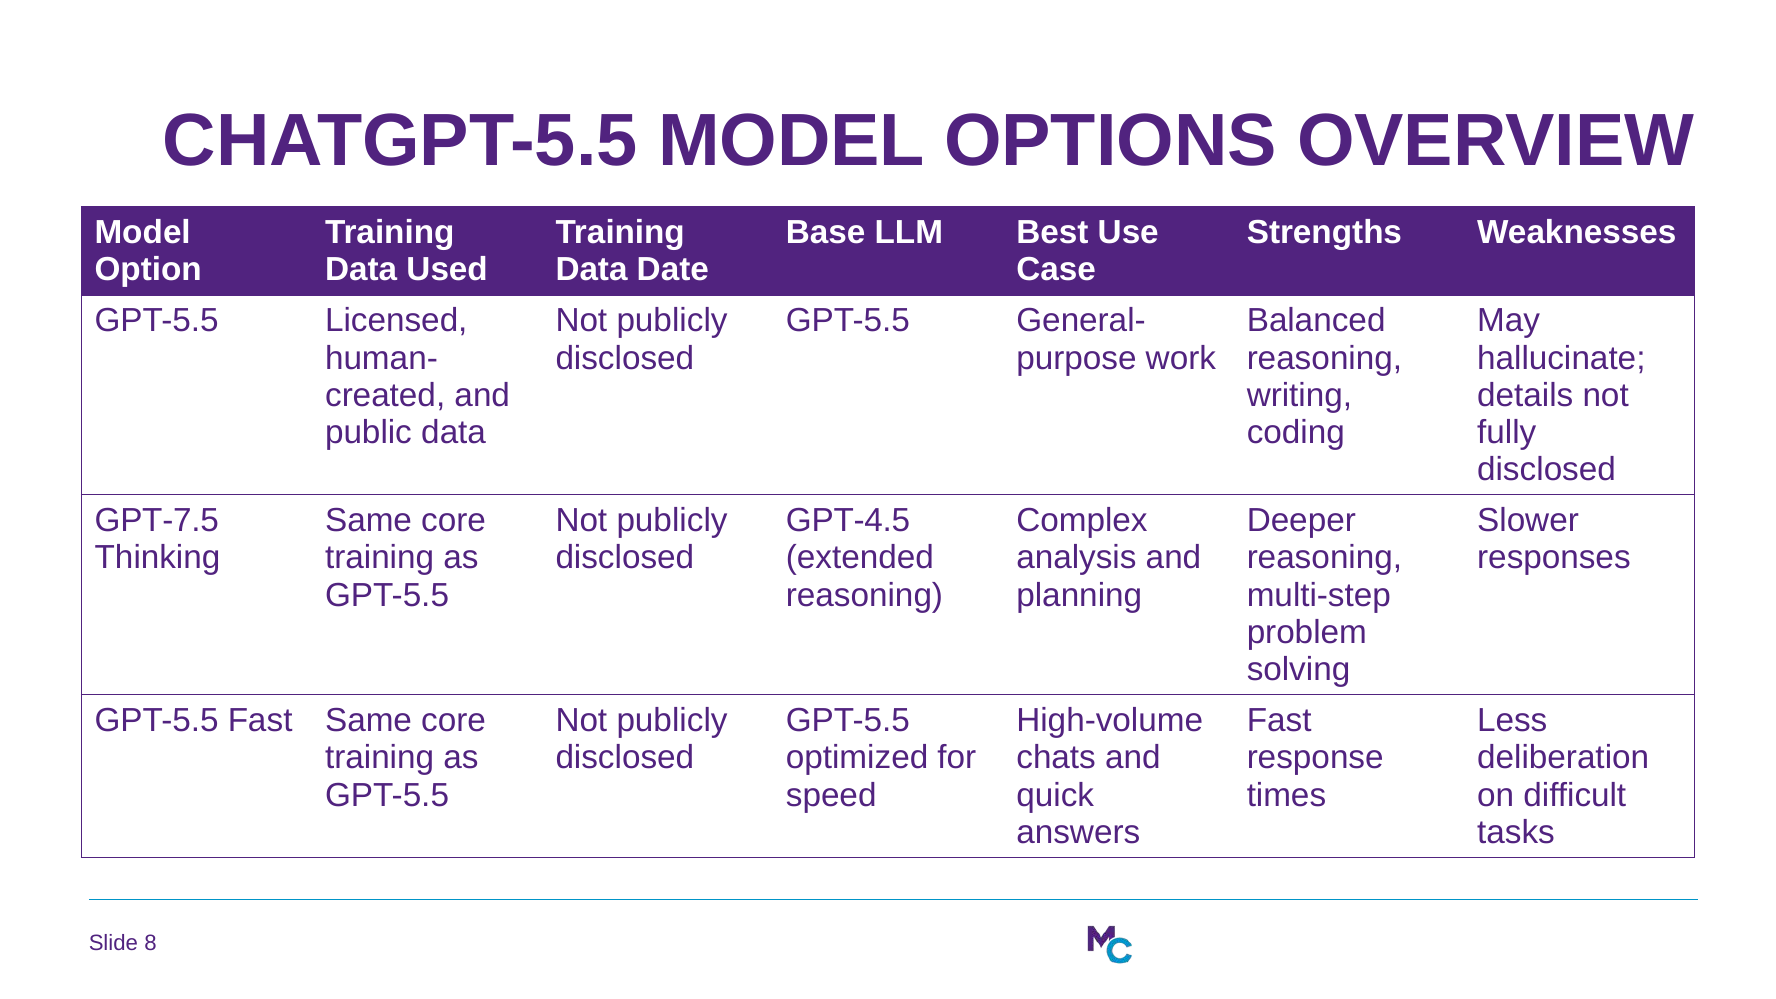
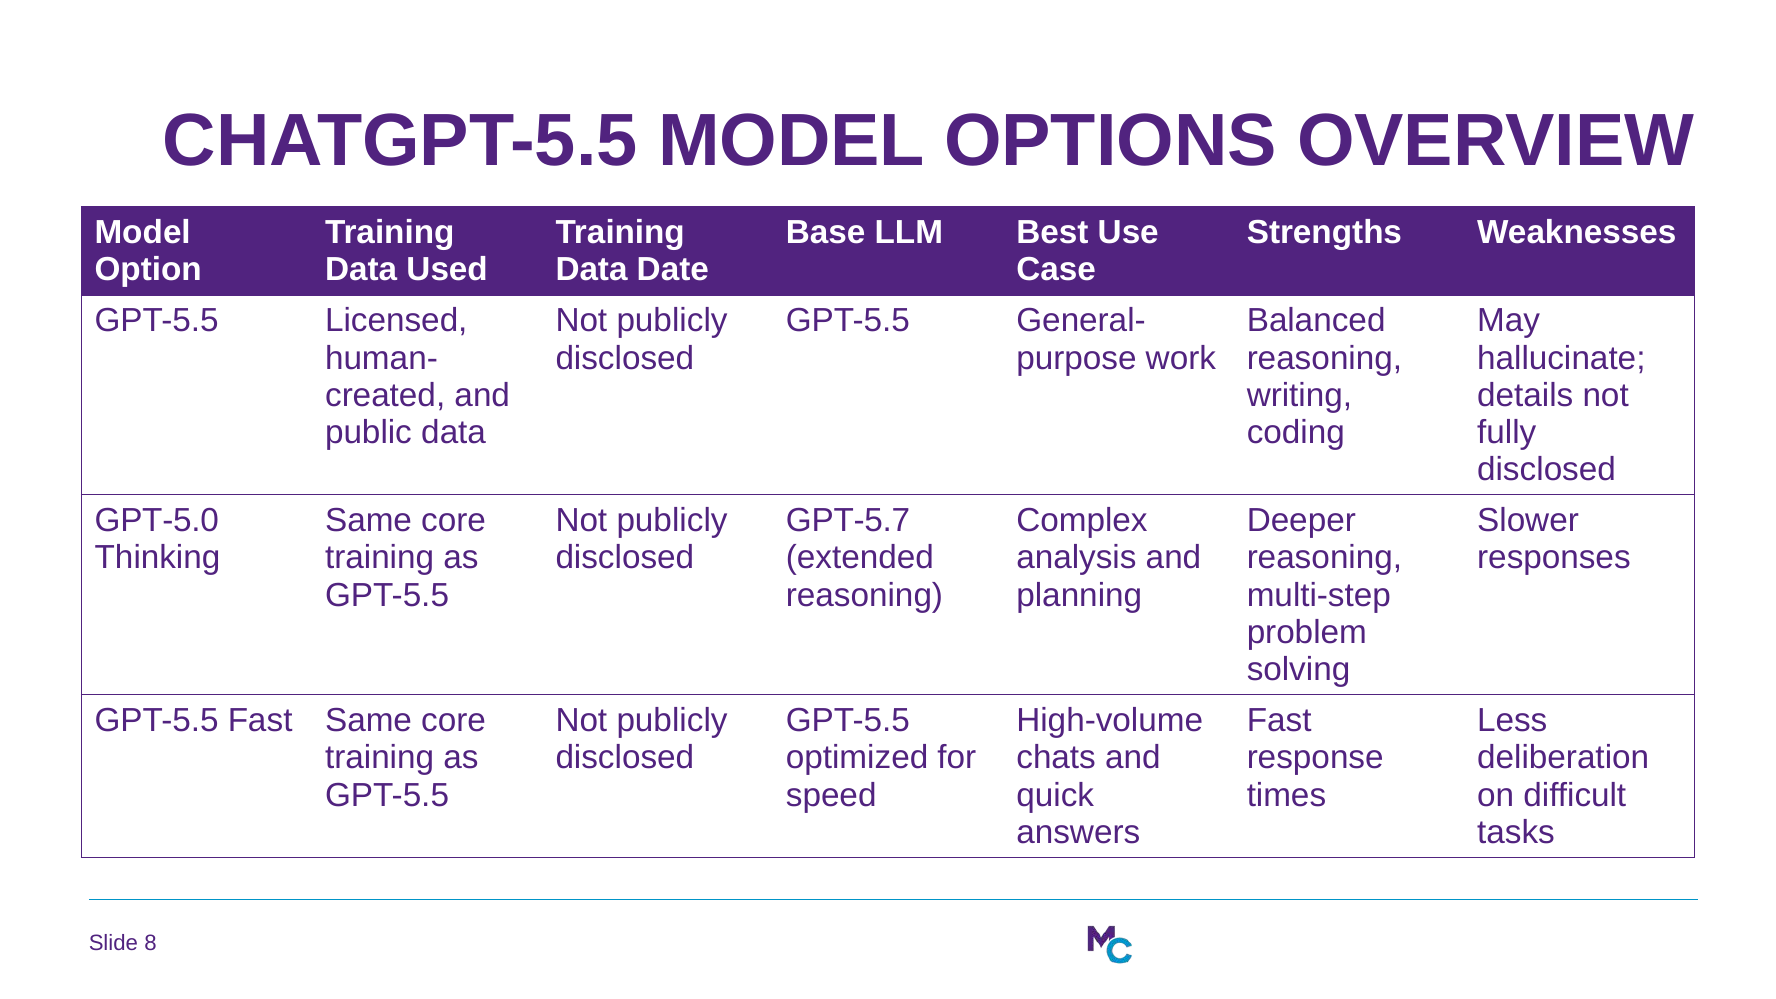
GPT-7.5: GPT-7.5 -> GPT-5.0
GPT-4.5: GPT-4.5 -> GPT-5.7
